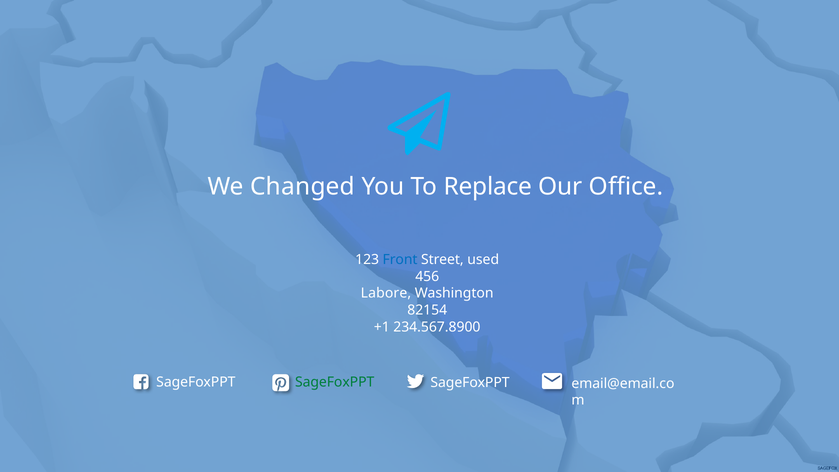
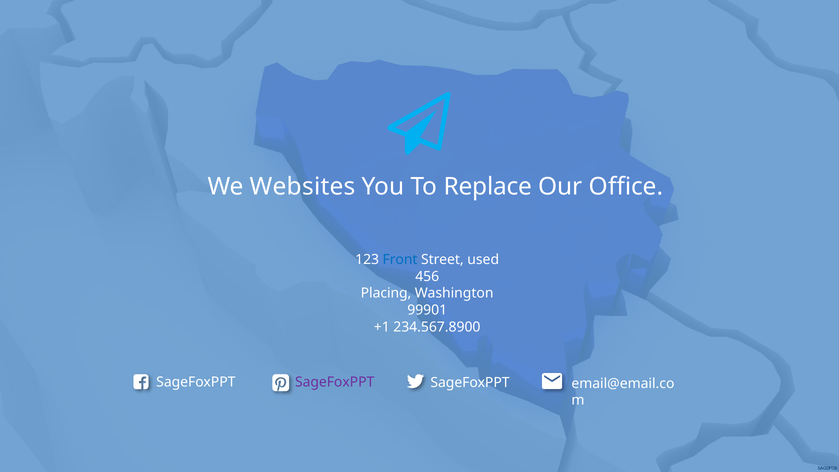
Changed: Changed -> Websites
Labore: Labore -> Placing
82154: 82154 -> 99901
SageFoxPPT at (335, 382) colour: green -> purple
